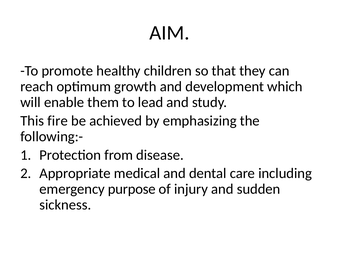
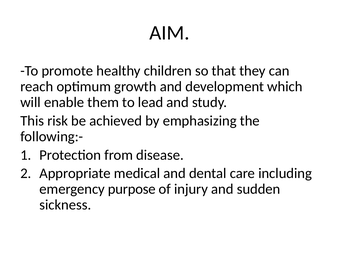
fire: fire -> risk
